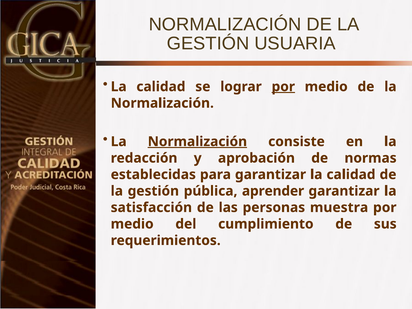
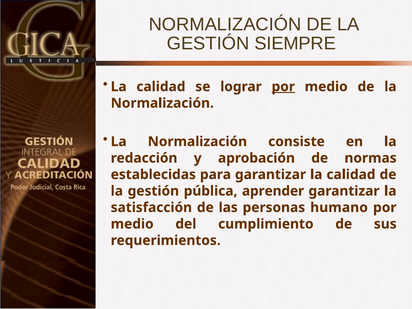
USUARIA: USUARIA -> SIEMPRE
Normalización at (197, 142) underline: present -> none
muestra: muestra -> humano
